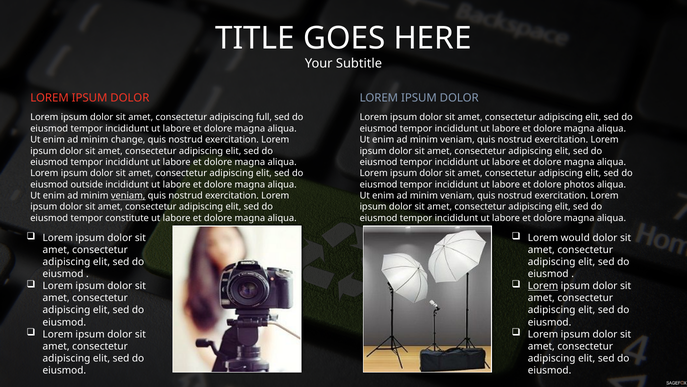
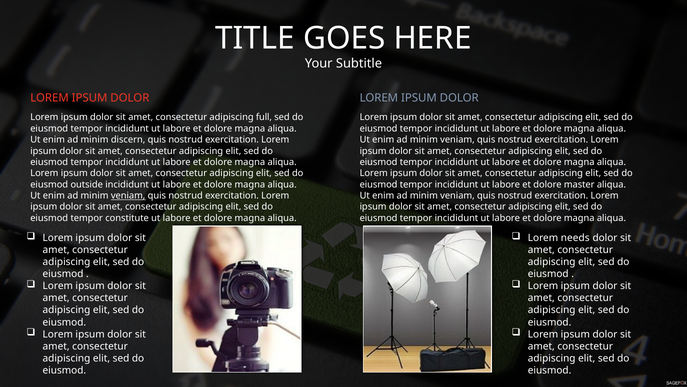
change: change -> discern
photos: photos -> master
would: would -> needs
Lorem at (543, 286) underline: present -> none
